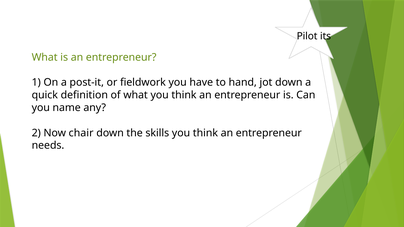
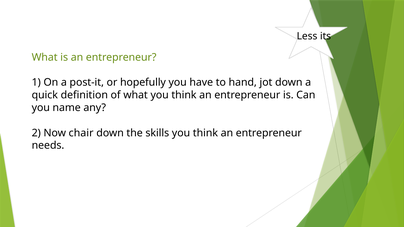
Pilot: Pilot -> Less
fieldwork: fieldwork -> hopefully
